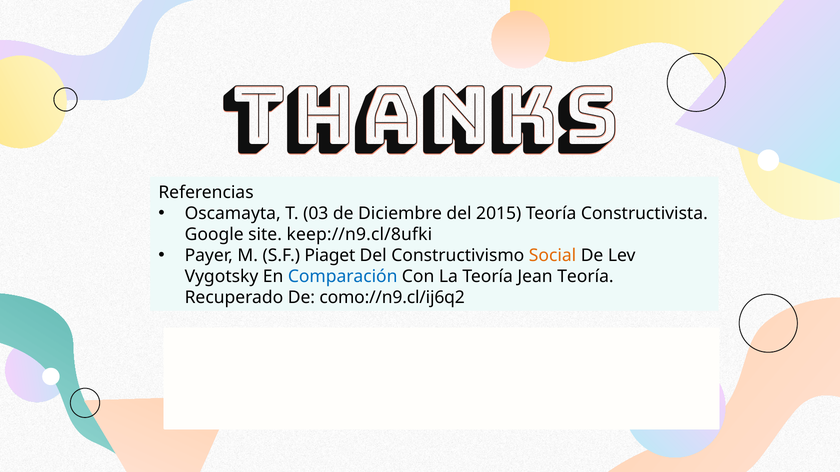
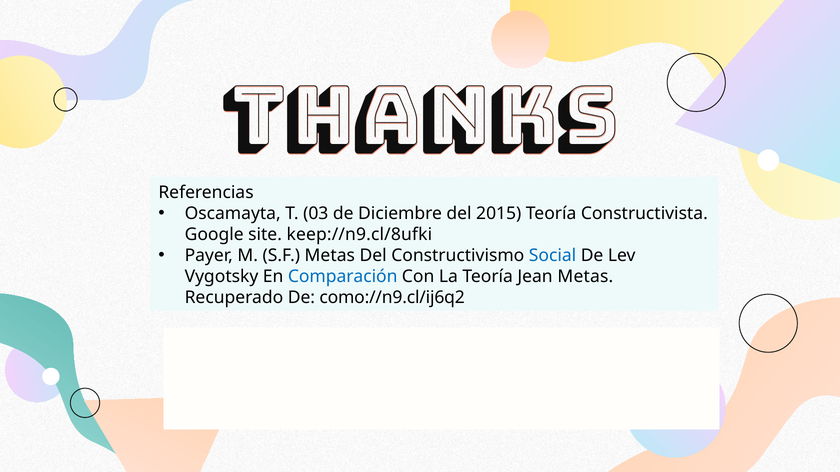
S.F Piaget: Piaget -> Metas
Social colour: orange -> blue
Jean Teoría: Teoría -> Metas
